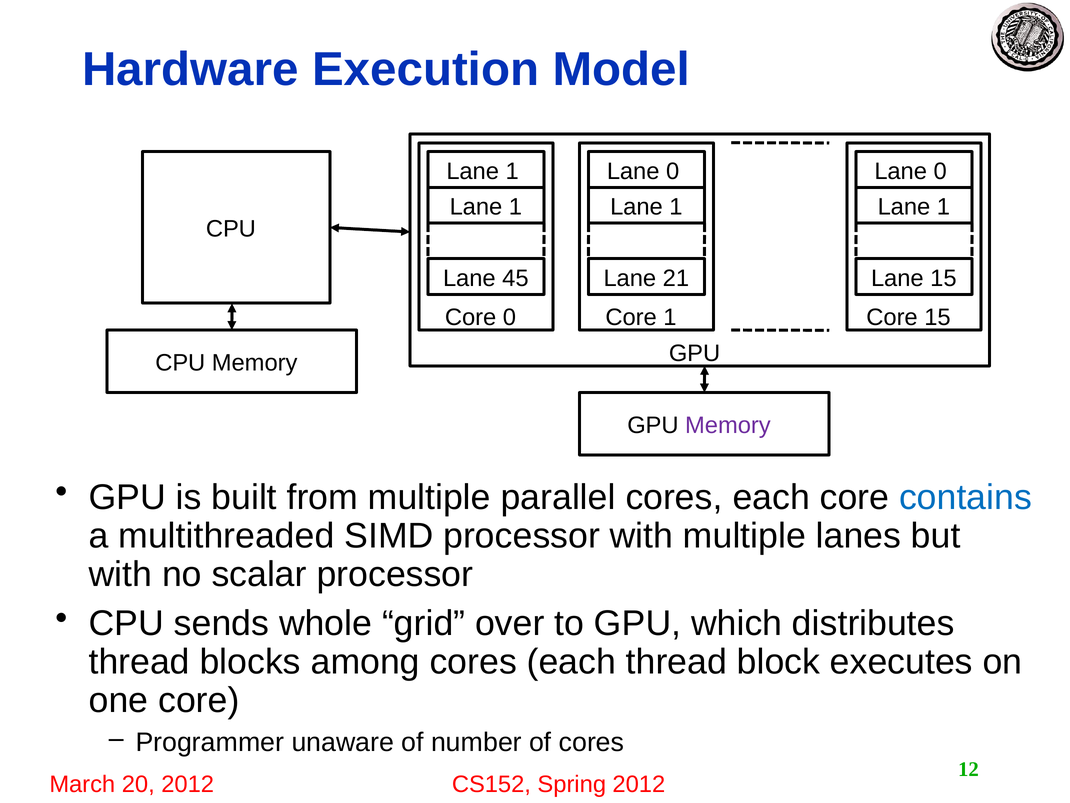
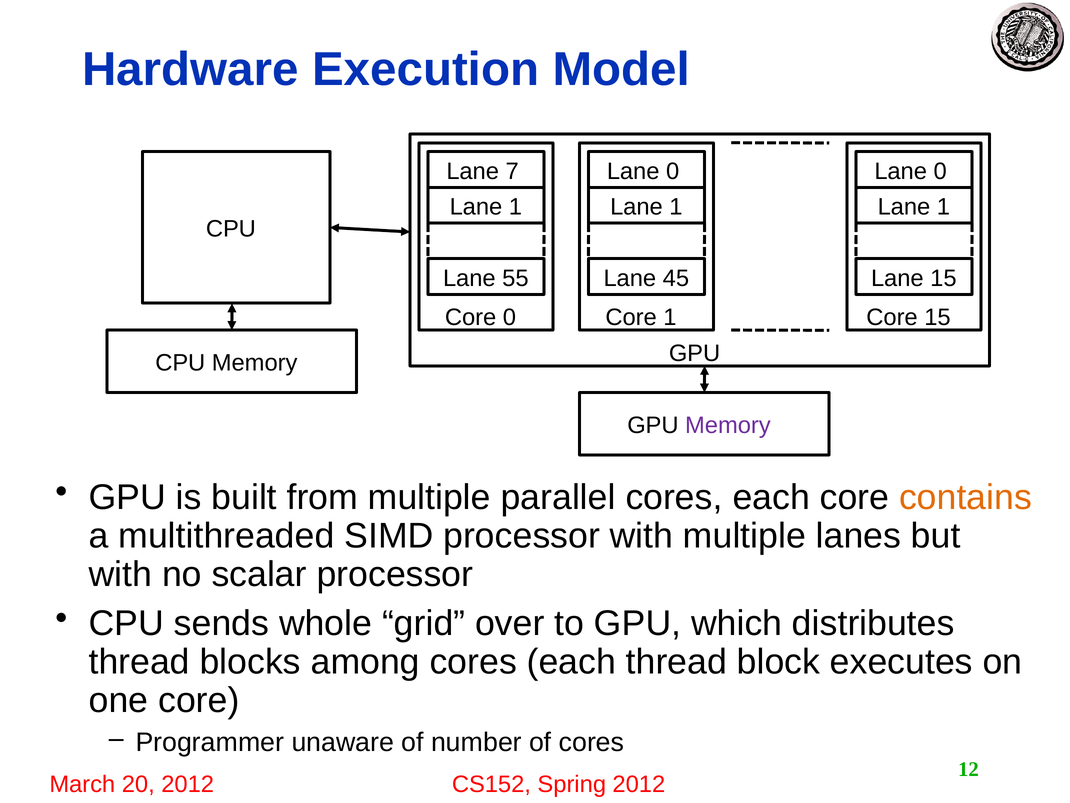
1 at (512, 171): 1 -> 7
45: 45 -> 55
21: 21 -> 45
contains colour: blue -> orange
